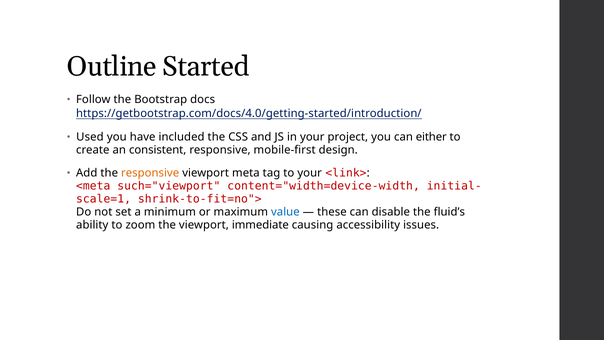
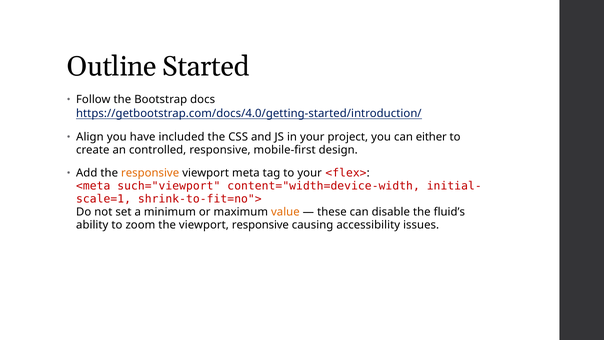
Used: Used -> Align
consistent: consistent -> controlled
<link>: <link> -> <flex>
value colour: blue -> orange
viewport immediate: immediate -> responsive
